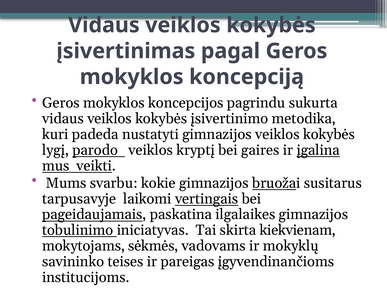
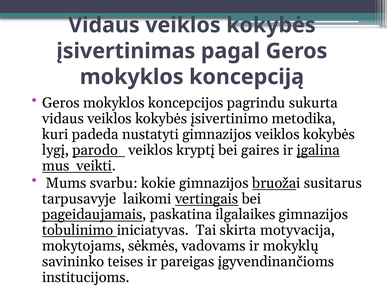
kiekvienam: kiekvienam -> motyvacija
